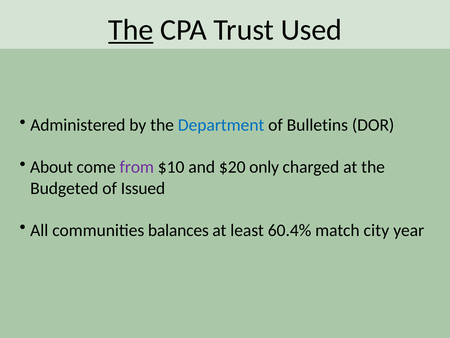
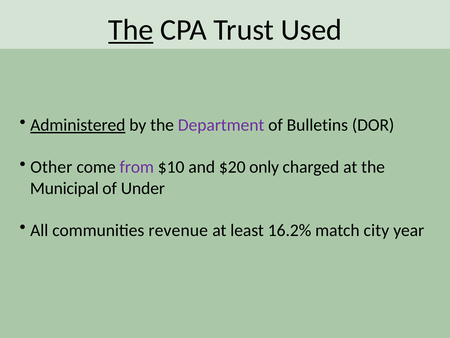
Administered underline: none -> present
Department colour: blue -> purple
About: About -> Other
Budgeted: Budgeted -> Municipal
Issued: Issued -> Under
balances: balances -> revenue
60.4%: 60.4% -> 16.2%
